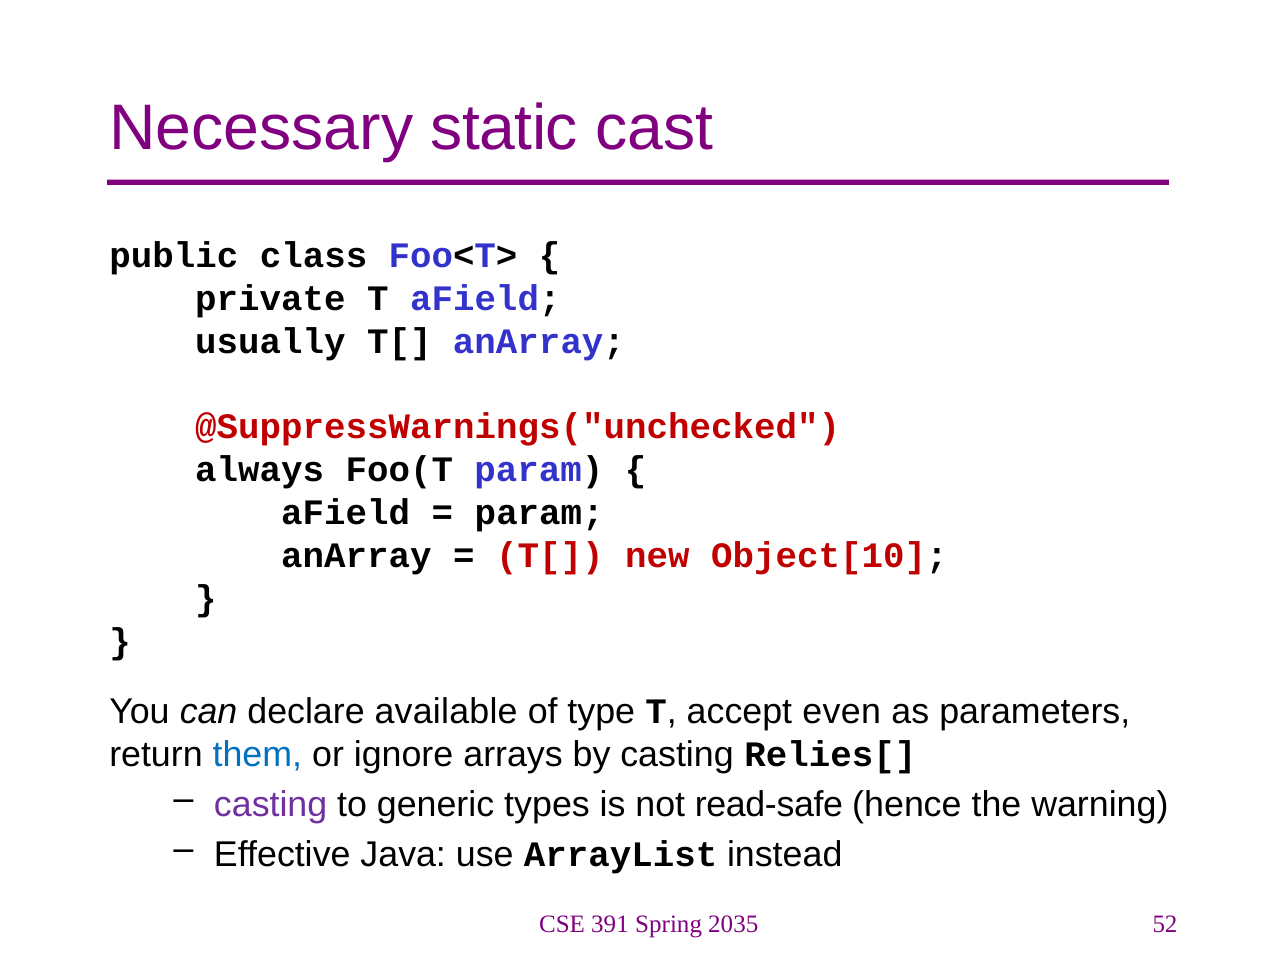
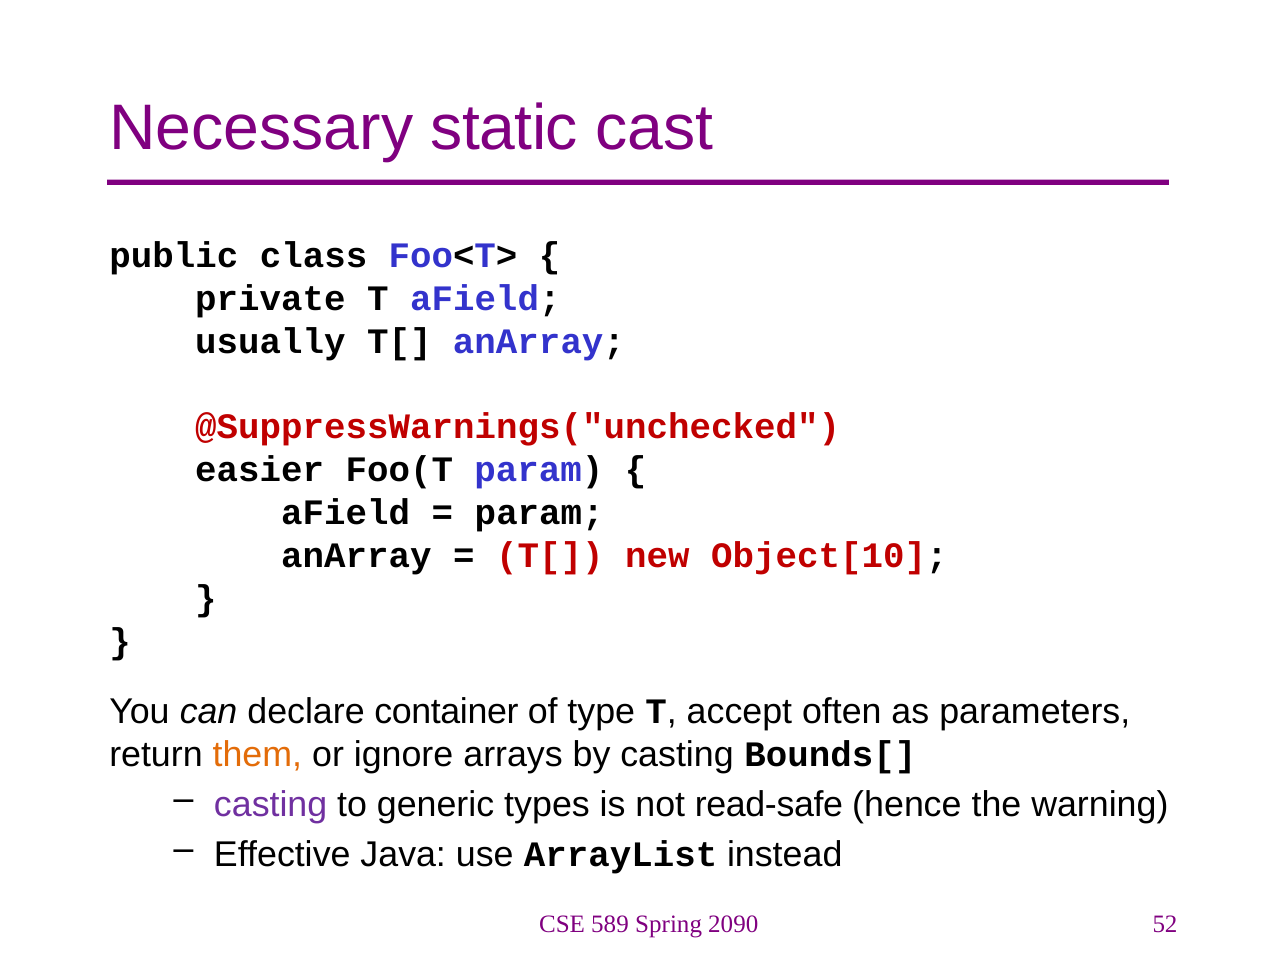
always: always -> easier
available: available -> container
even: even -> often
them colour: blue -> orange
Relies[: Relies[ -> Bounds[
391: 391 -> 589
2035: 2035 -> 2090
